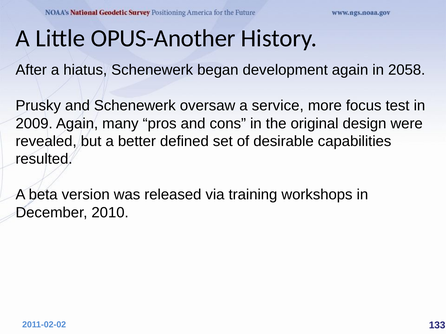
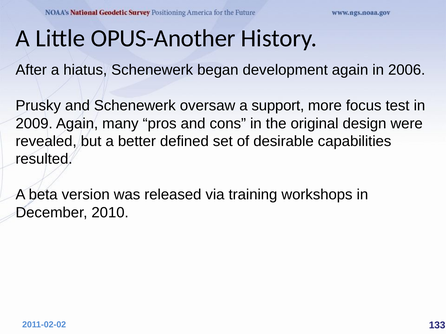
2058: 2058 -> 2006
service: service -> support
